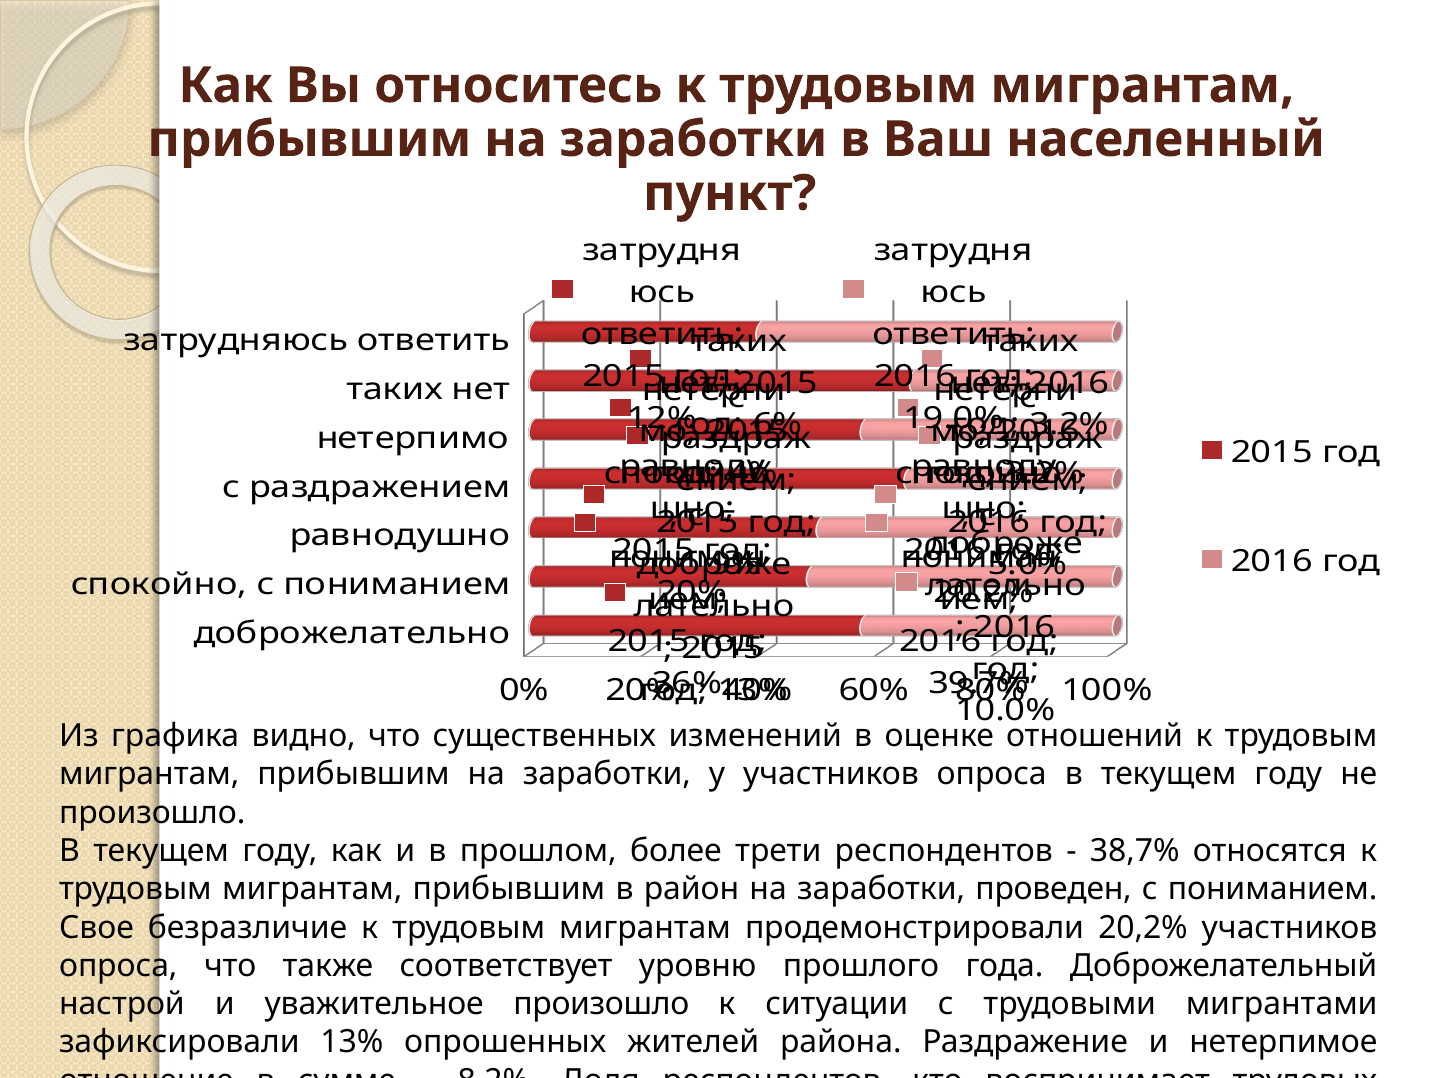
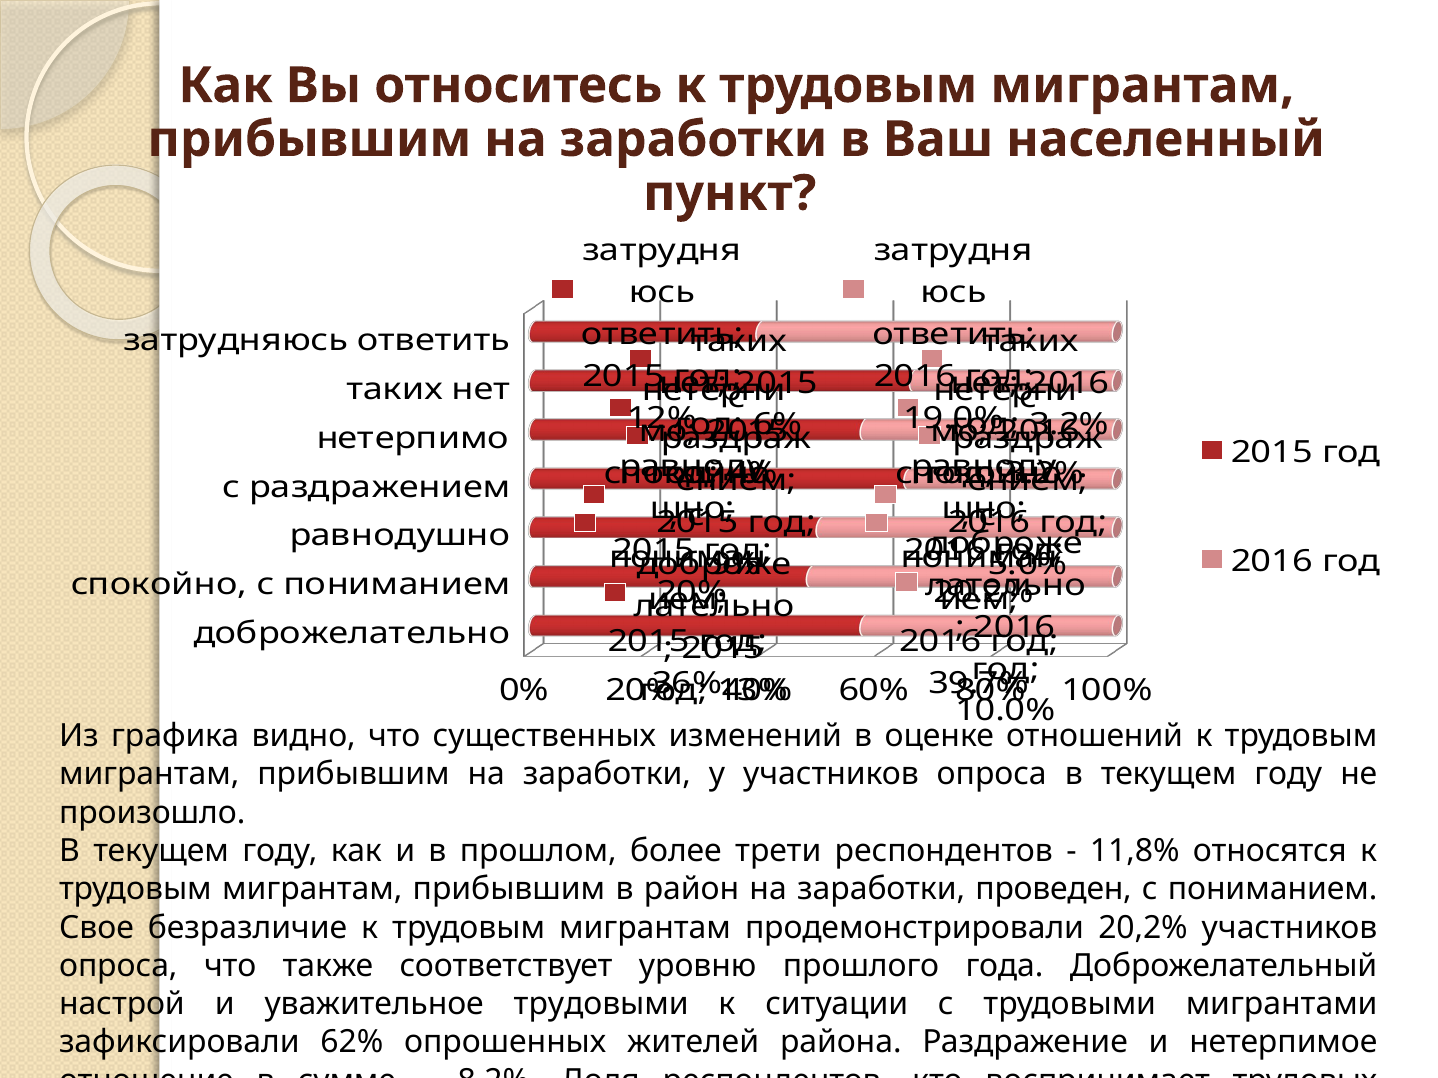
38,7%: 38,7% -> 11,8%
уважительное произошло: произошло -> трудовыми
зафиксировали 13%: 13% -> 62%
